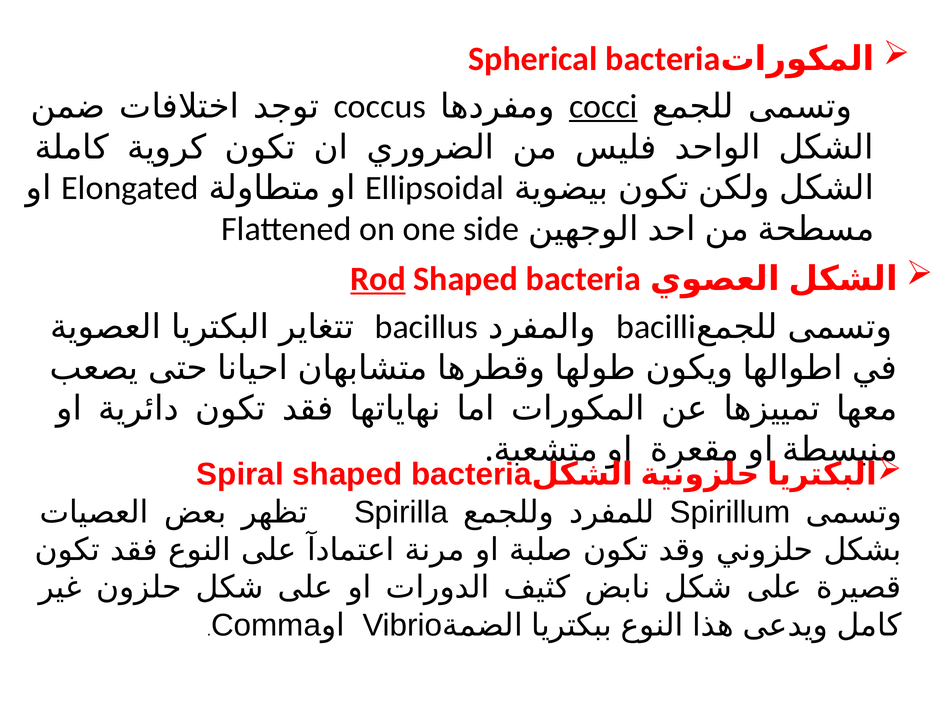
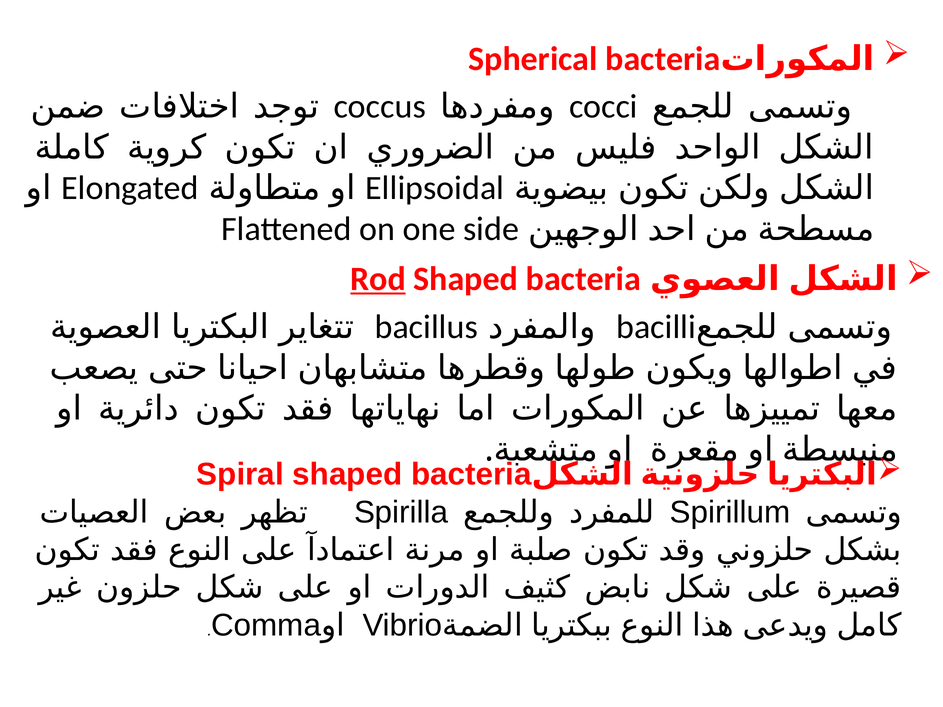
cocci underline: present -> none
